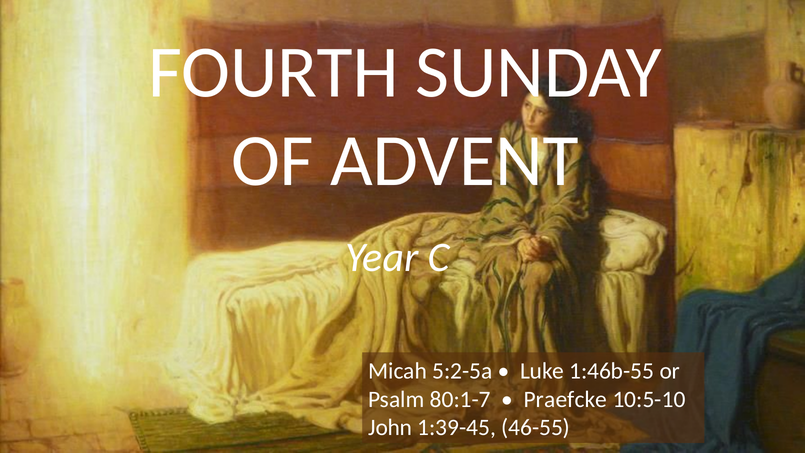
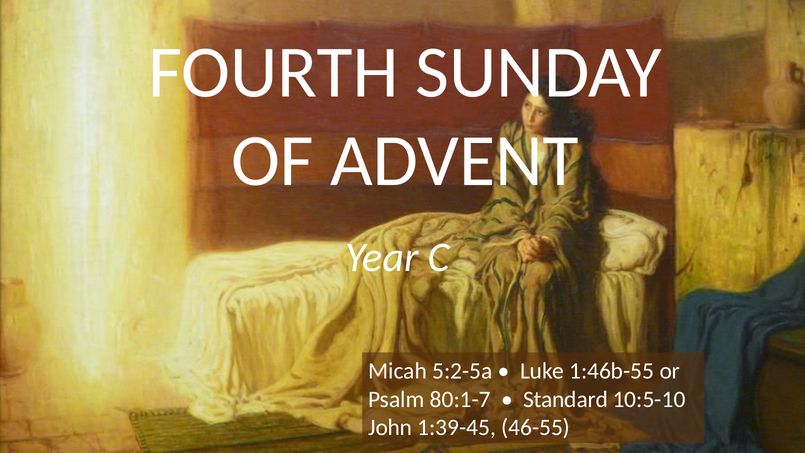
Praefcke: Praefcke -> Standard
